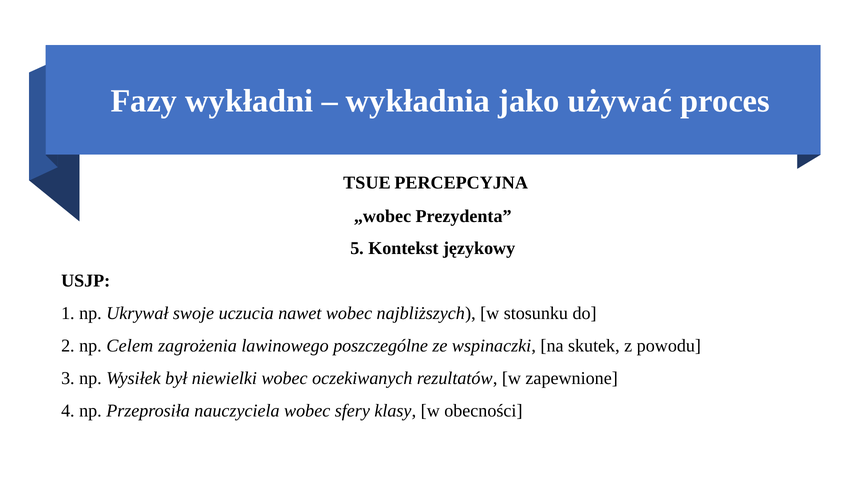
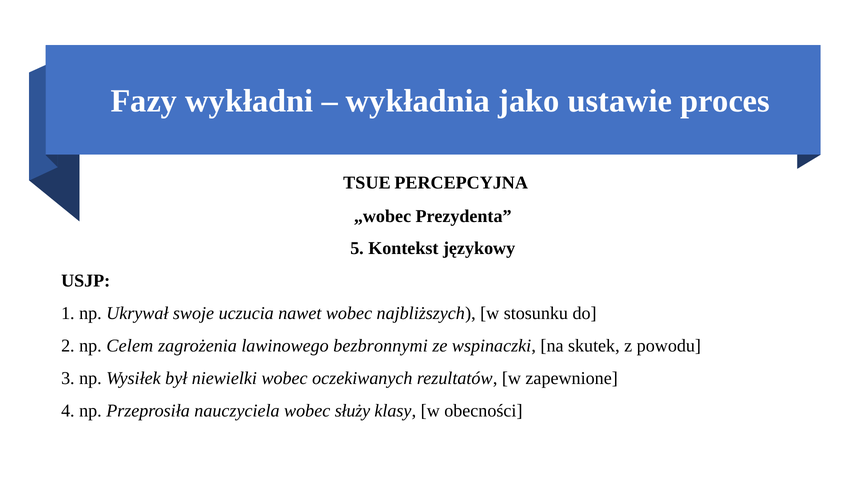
używać: używać -> ustawie
poszczególne: poszczególne -> bezbronnymi
sfery: sfery -> służy
